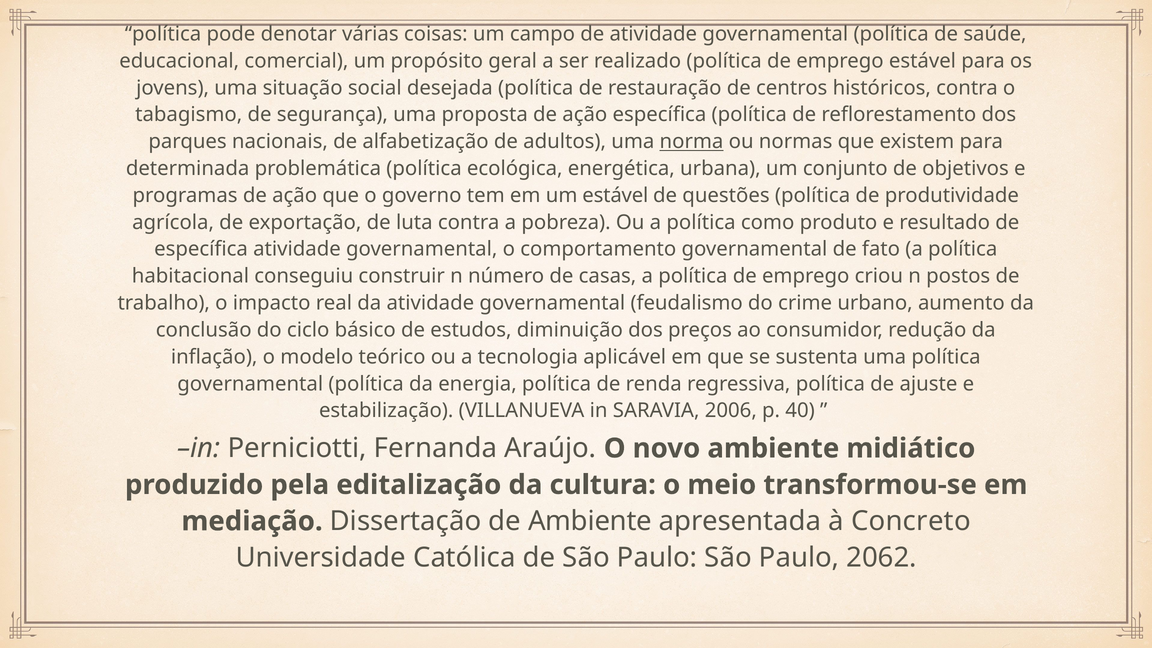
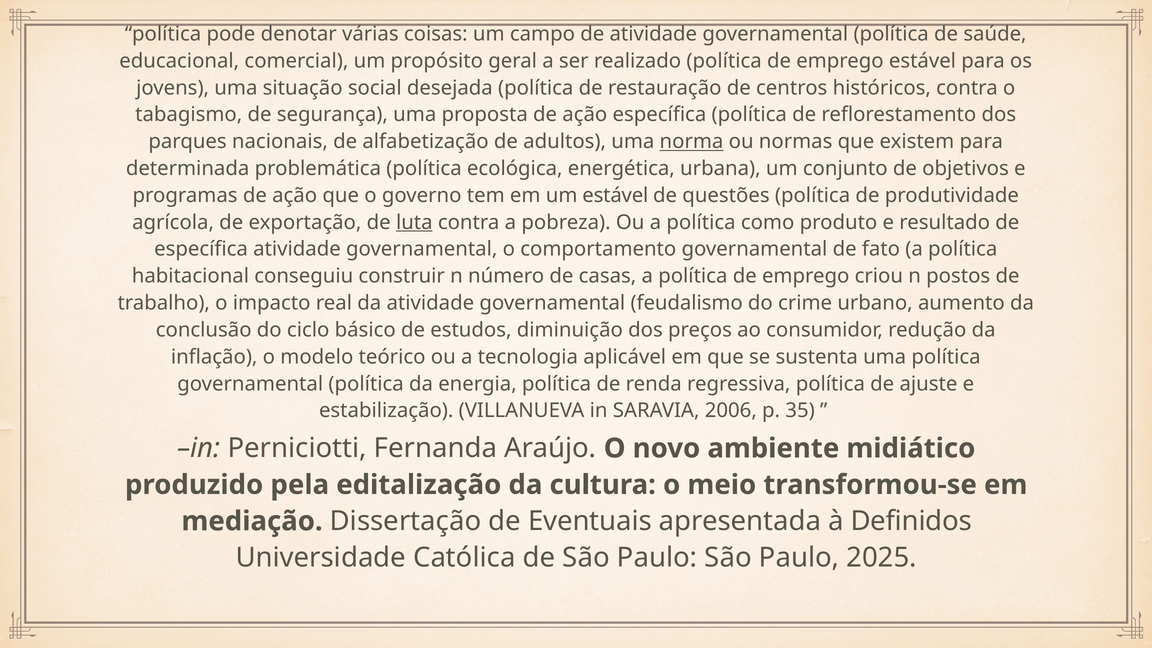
luta underline: none -> present
40: 40 -> 35
de Ambiente: Ambiente -> Eventuais
Concreto: Concreto -> Definidos
2062: 2062 -> 2025
